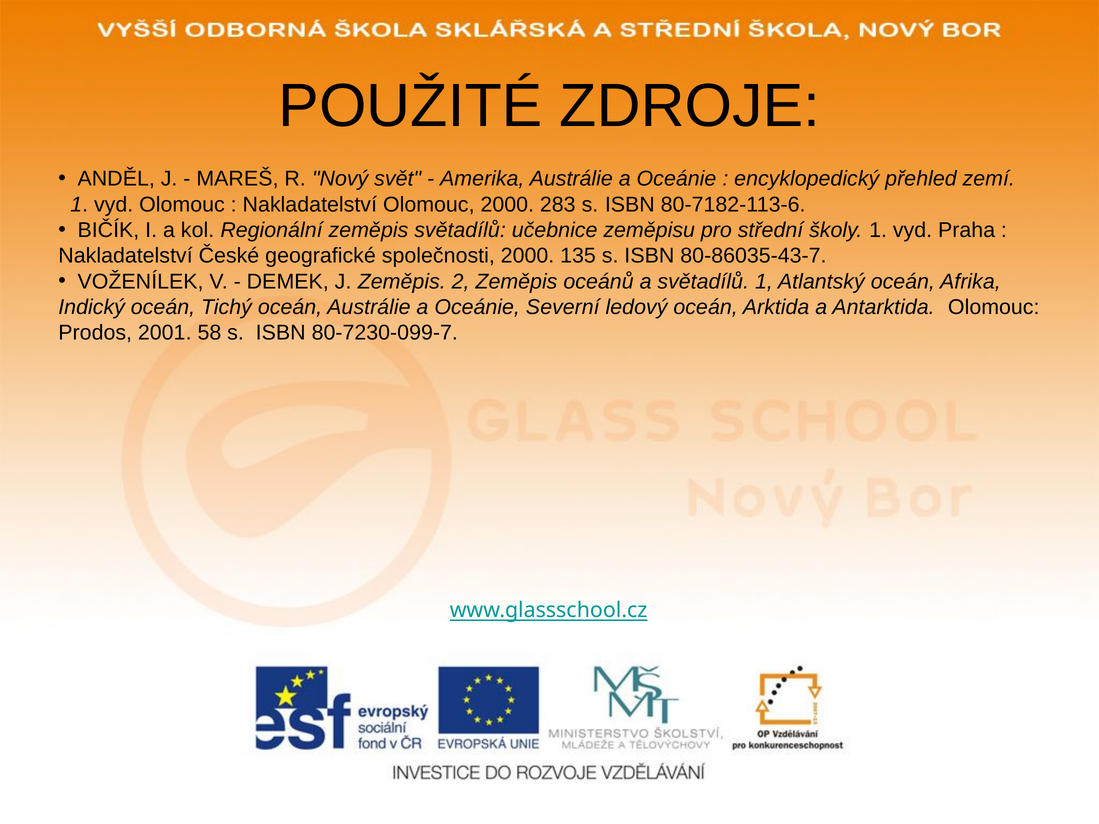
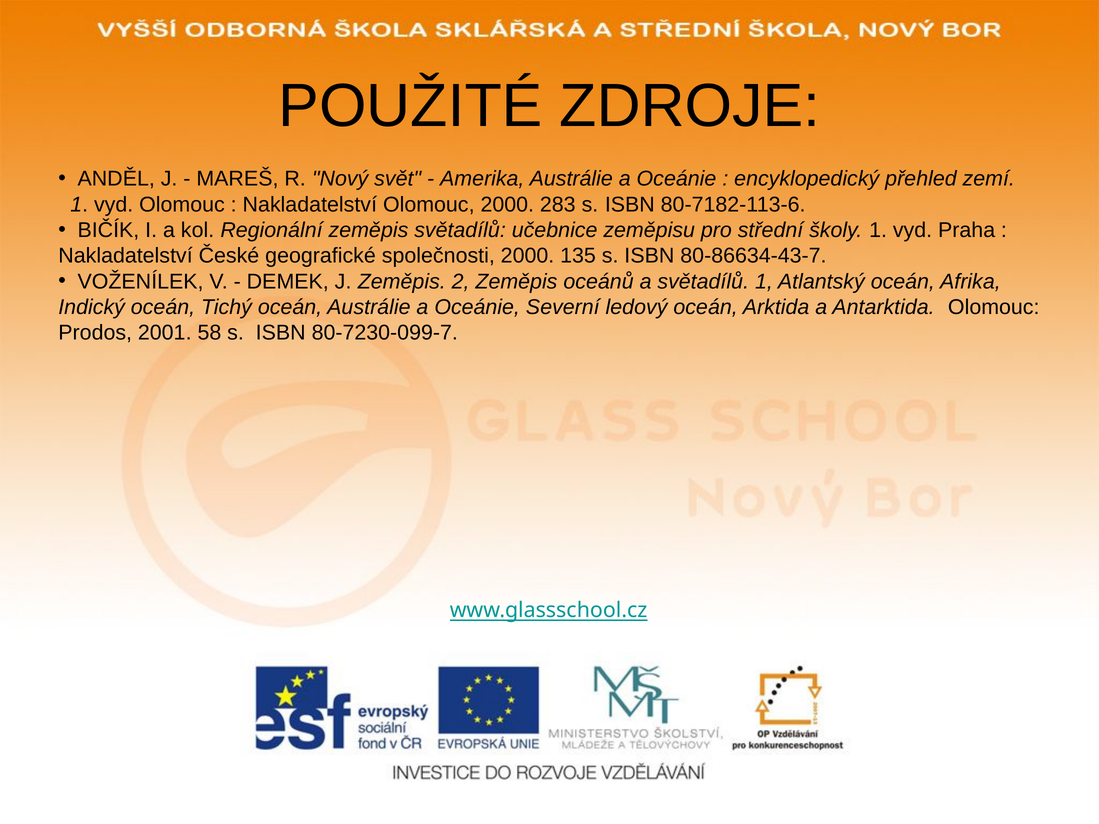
80-86035-43-7: 80-86035-43-7 -> 80-86634-43-7
